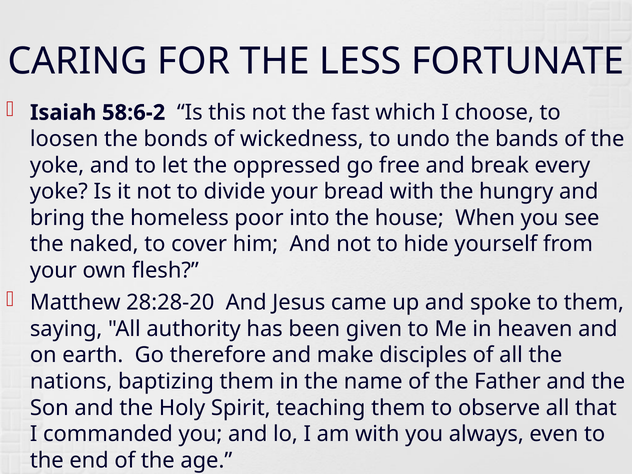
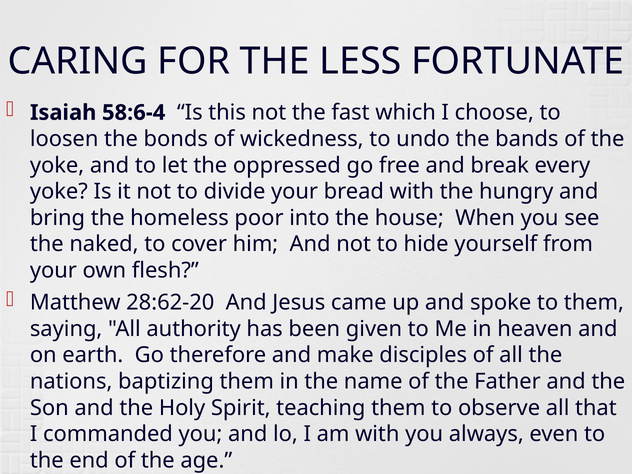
58:6-2: 58:6-2 -> 58:6-4
28:28-20: 28:28-20 -> 28:62-20
